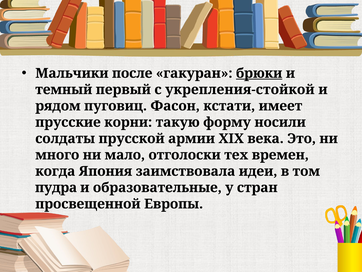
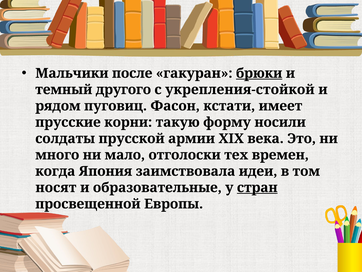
первый: первый -> другого
пудра: пудра -> носят
стран underline: none -> present
